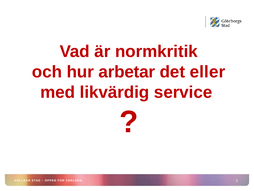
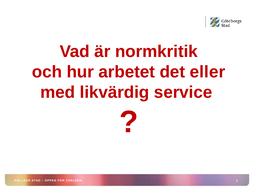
arbetar: arbetar -> arbetet
